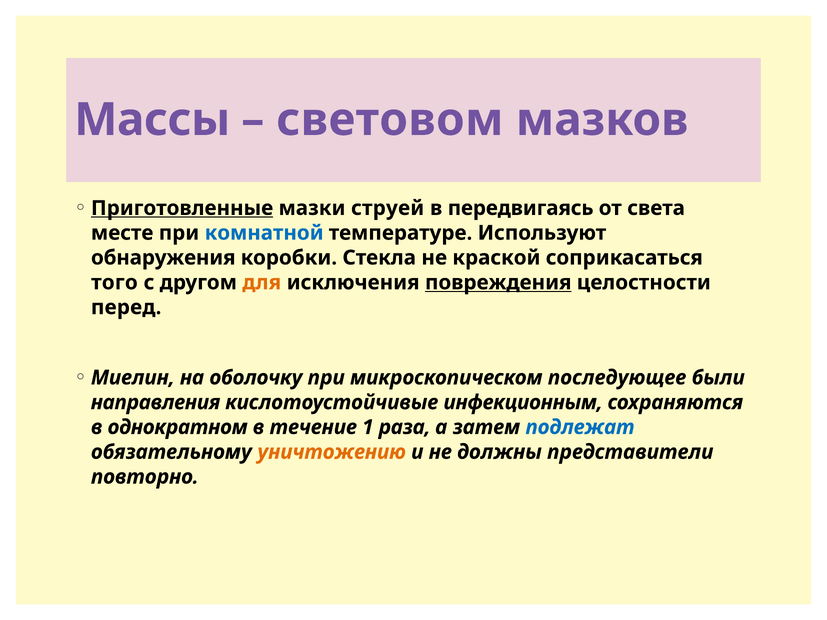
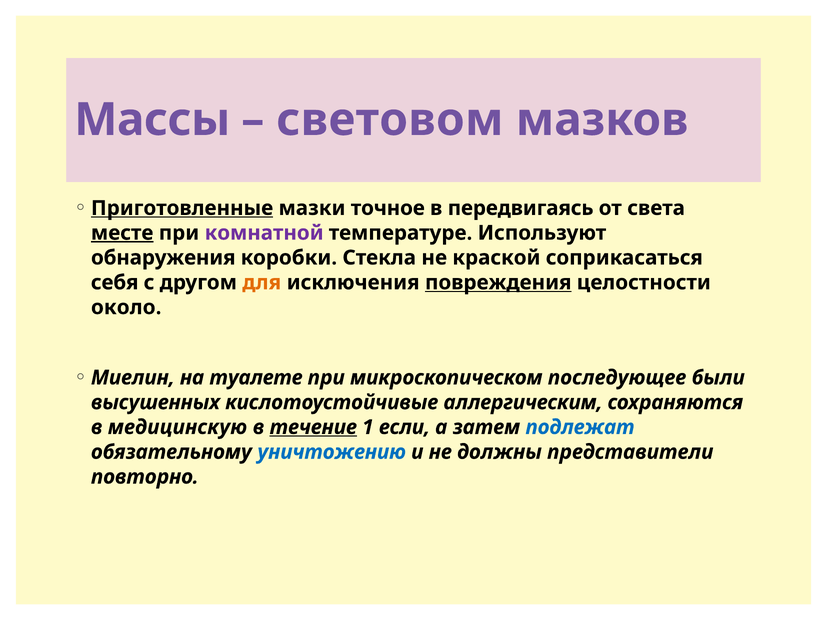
струей: струей -> точное
месте underline: none -> present
комнатной colour: blue -> purple
того: того -> себя
перед: перед -> около
оболочку: оболочку -> туалете
направления: направления -> высушенных
инфекционным: инфекционным -> аллергическим
однократном: однократном -> медицинскую
течение underline: none -> present
раза: раза -> если
уничтожению colour: orange -> blue
